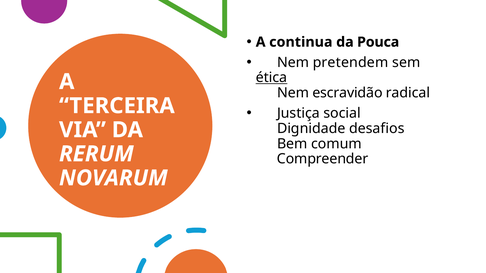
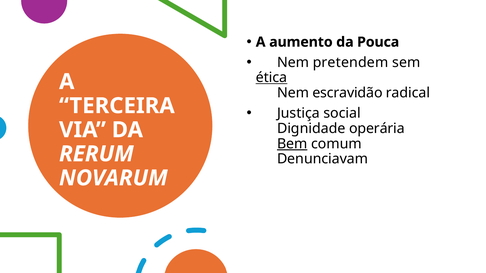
continua: continua -> aumento
desafios: desafios -> operária
Bem underline: none -> present
Compreender: Compreender -> Denunciavam
